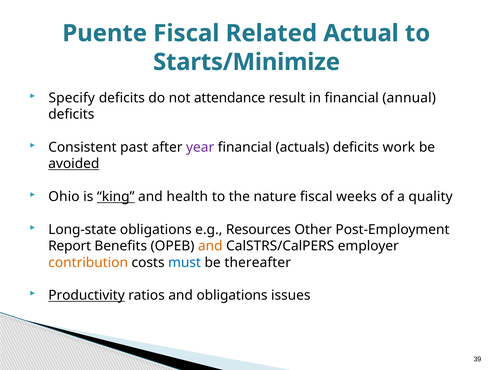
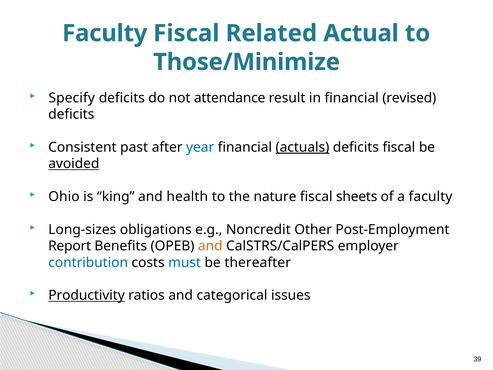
Puente at (105, 33): Puente -> Faculty
Starts/Minimize: Starts/Minimize -> Those/Minimize
annual: annual -> revised
year colour: purple -> blue
actuals underline: none -> present
deficits work: work -> fiscal
king underline: present -> none
weeks: weeks -> sheets
a quality: quality -> faculty
Long-state: Long-state -> Long-sizes
Resources: Resources -> Noncredit
contribution colour: orange -> blue
and obligations: obligations -> categorical
